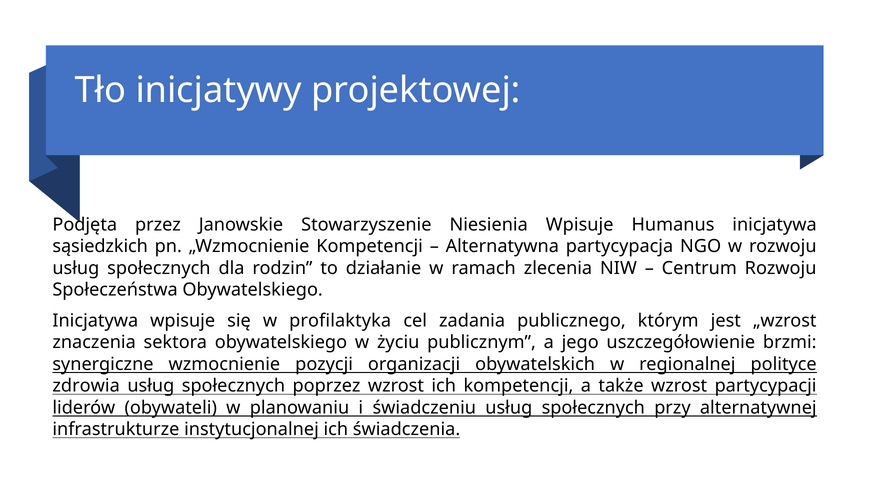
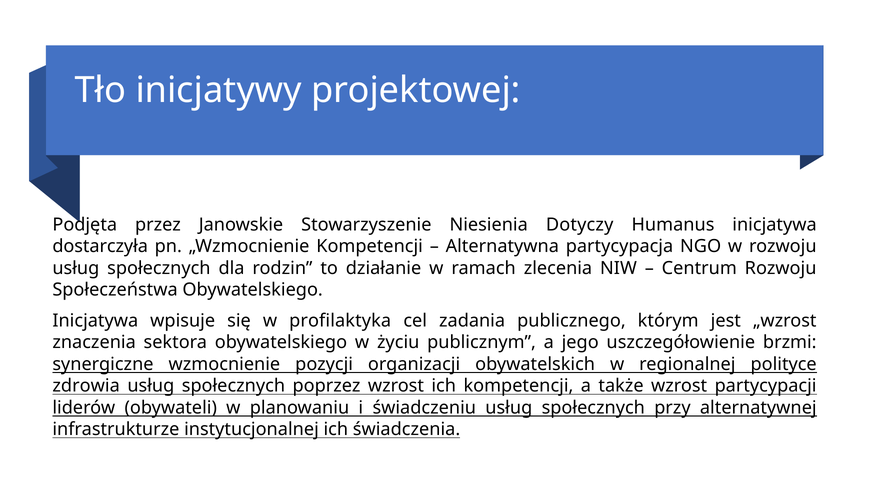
Niesienia Wpisuje: Wpisuje -> Dotyczy
sąsiedzkich: sąsiedzkich -> dostarczyła
